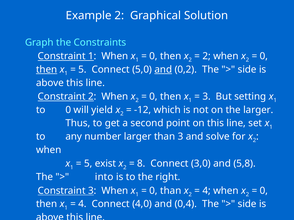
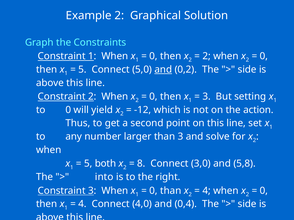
then at (47, 70) underline: present -> none
the larger: larger -> action
exist: exist -> both
